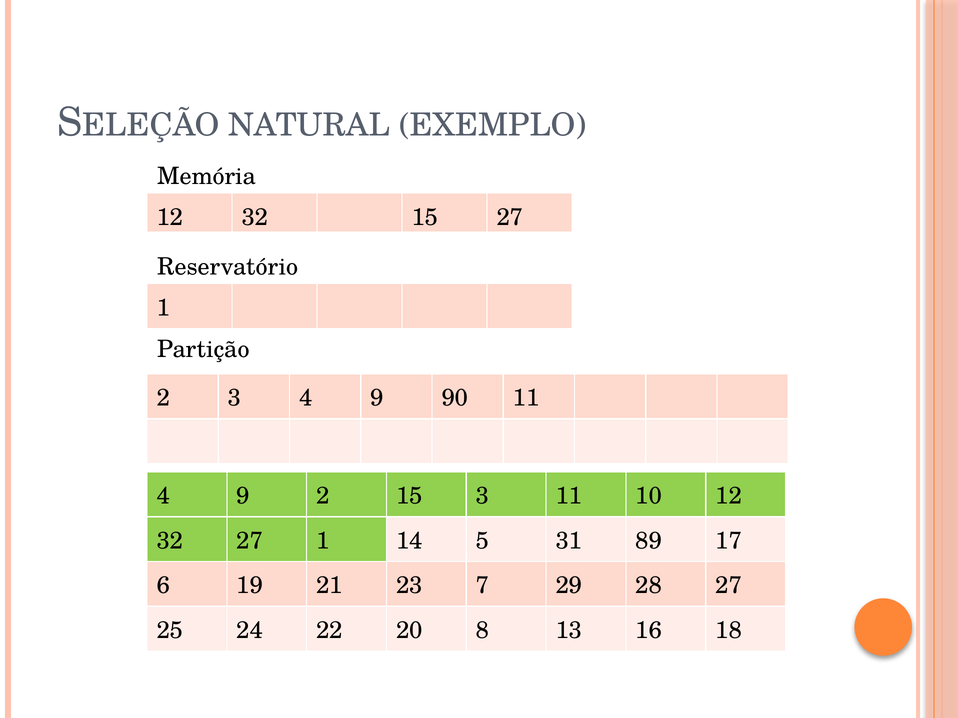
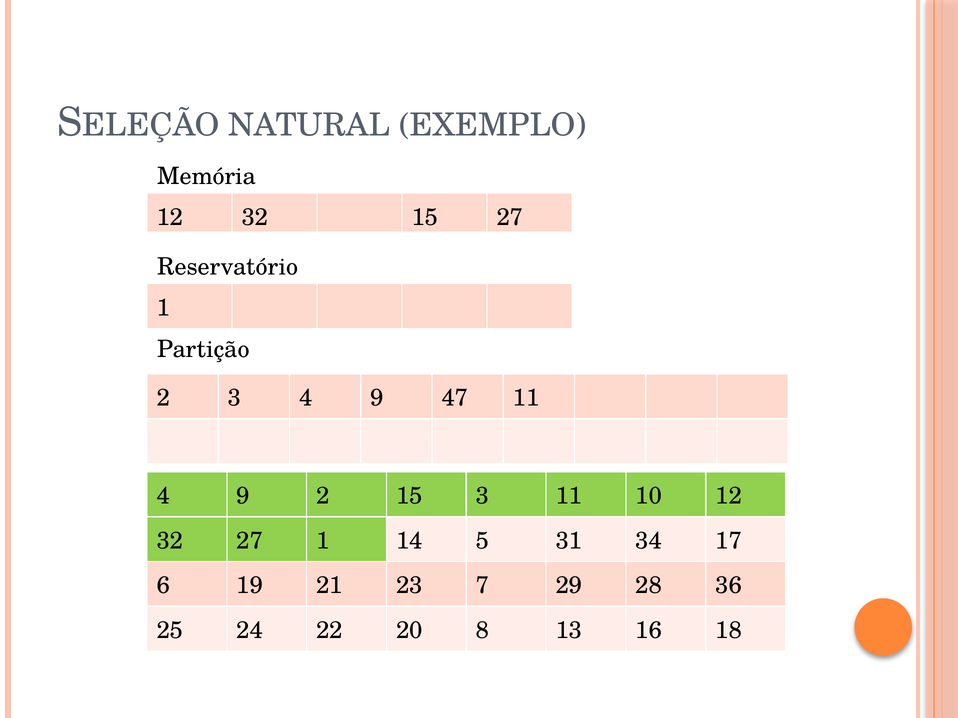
90: 90 -> 47
89: 89 -> 34
28 27: 27 -> 36
